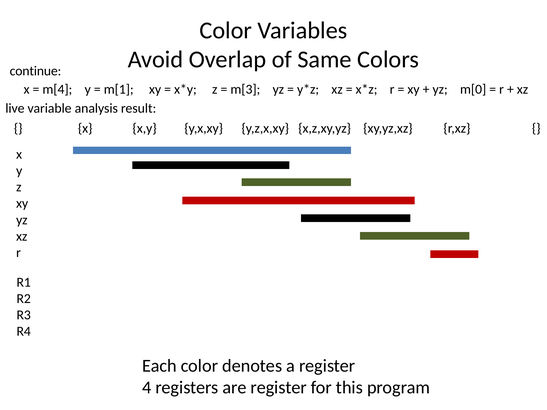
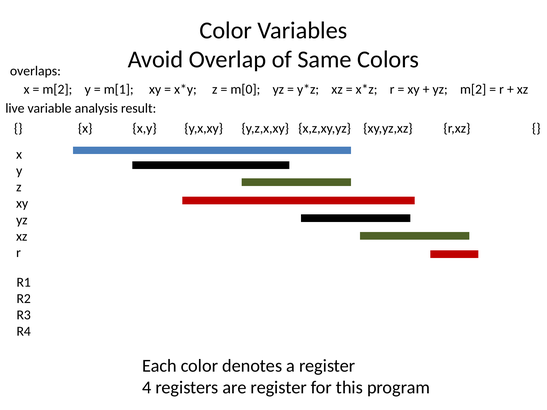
continue: continue -> overlaps
m[4 at (57, 89): m[4 -> m[2
m[3: m[3 -> m[0
yz m[0: m[0 -> m[2
